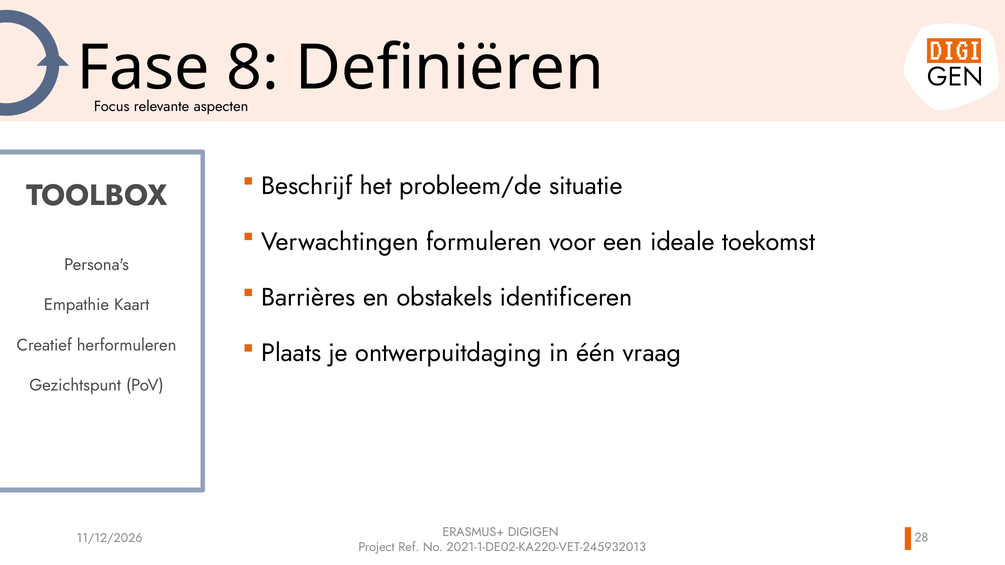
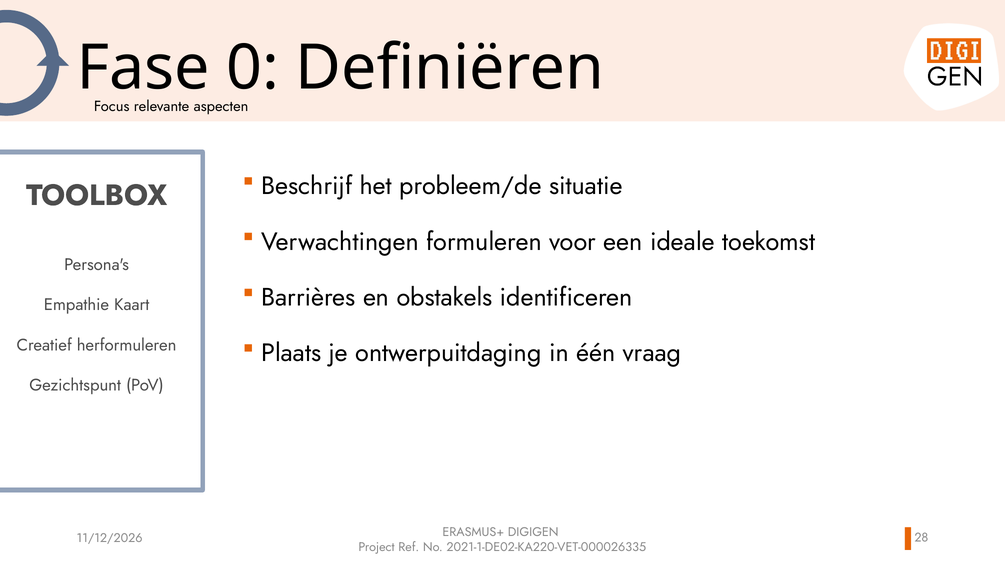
8: 8 -> 0
2021-1-DE02-KA220-VET-245932013: 2021-1-DE02-KA220-VET-245932013 -> 2021-1-DE02-KA220-VET-000026335
